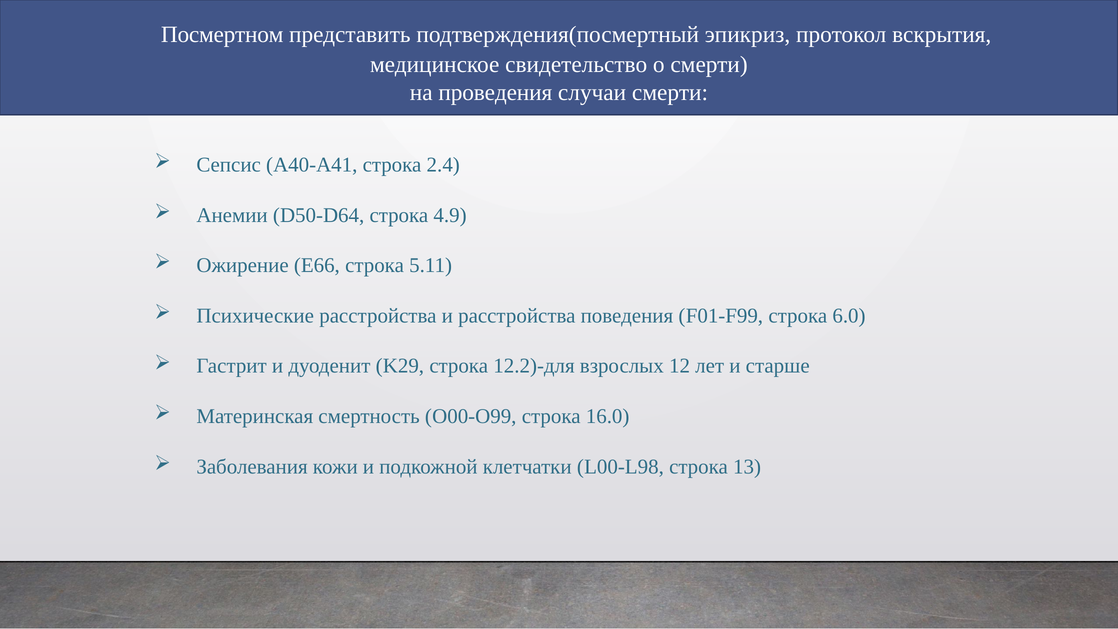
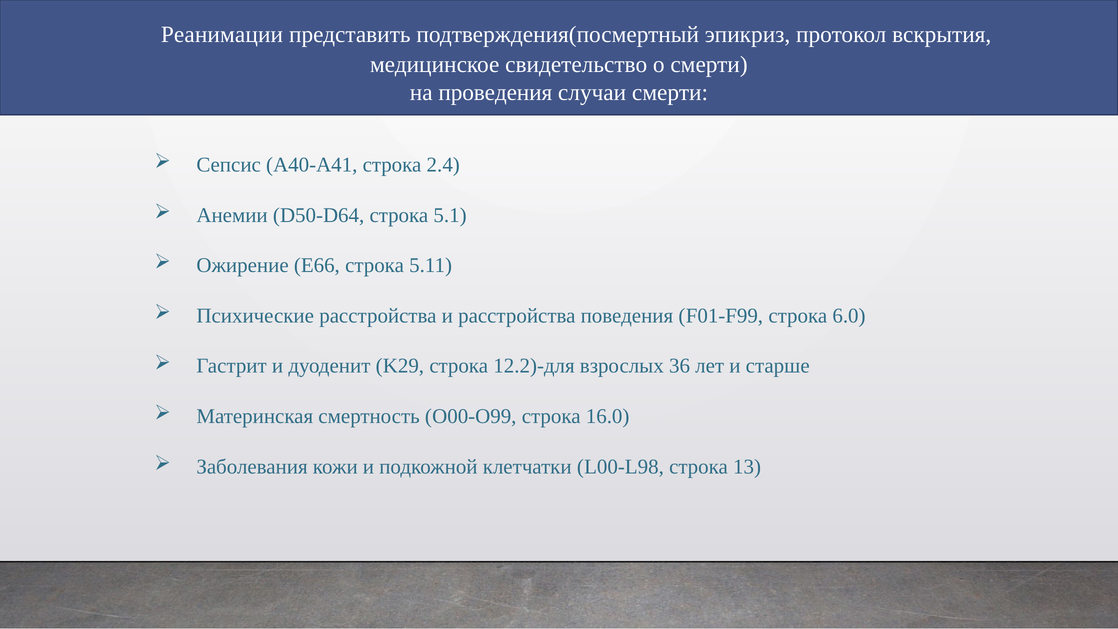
Посмертном: Посмертном -> Реанимации
4.9: 4.9 -> 5.1
12: 12 -> 36
